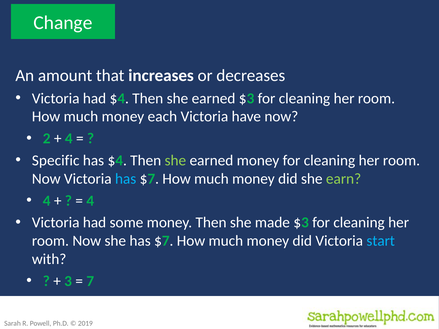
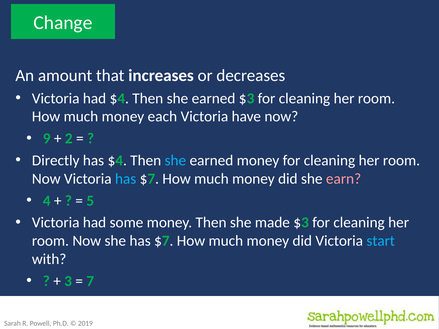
2: 2 -> 9
4 at (69, 139): 4 -> 2
Specific: Specific -> Directly
she at (175, 161) colour: light green -> light blue
earn colour: light green -> pink
4 at (90, 201): 4 -> 5
